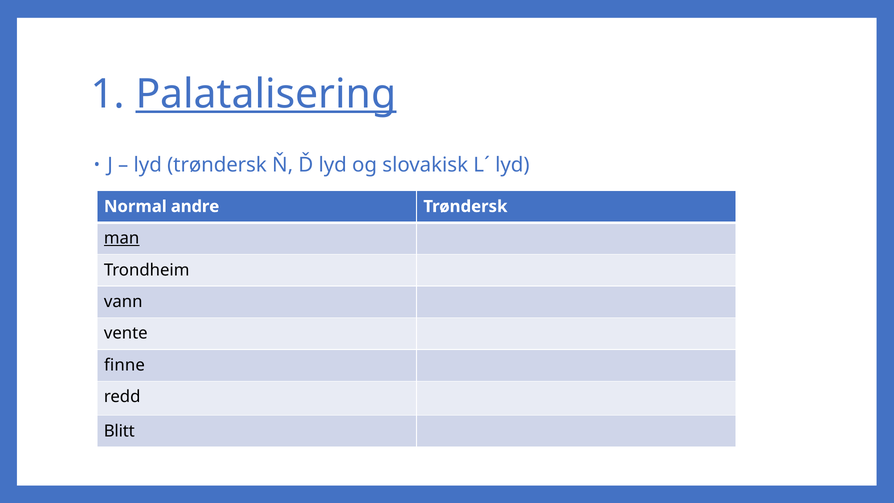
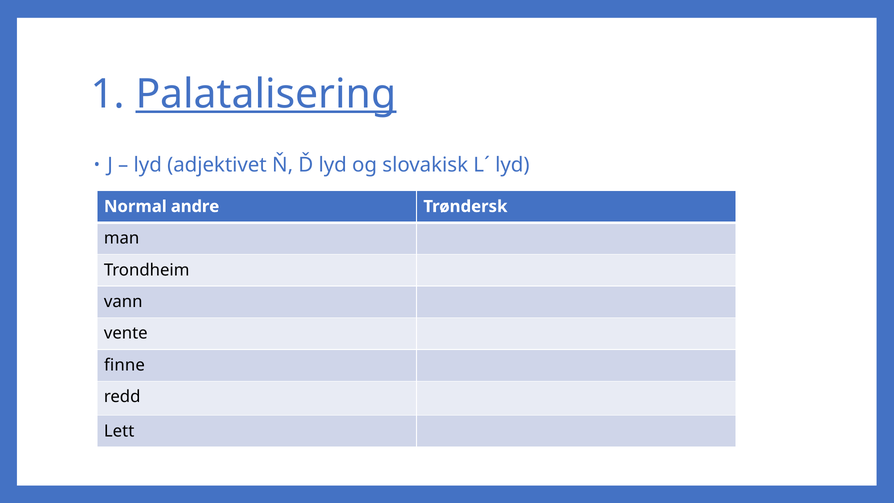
lyd trøndersk: trøndersk -> adjektivet
man underline: present -> none
Blitt: Blitt -> Lett
